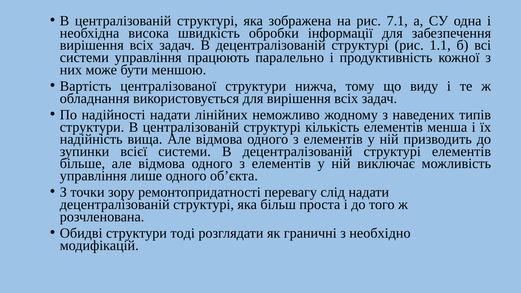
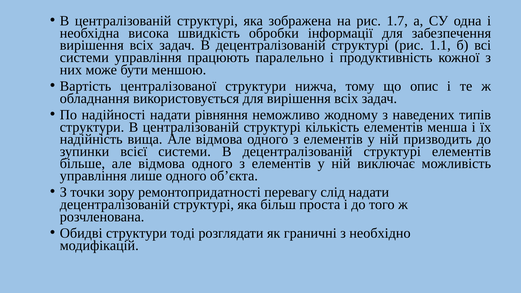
7.1: 7.1 -> 1.7
виду: виду -> опис
лінійних: лінійних -> рівняння
